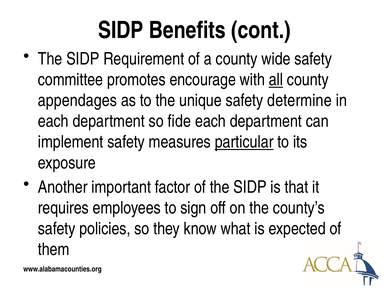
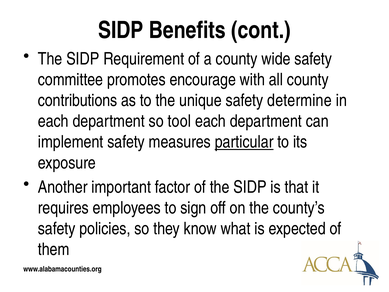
all underline: present -> none
appendages: appendages -> contributions
fide: fide -> tool
